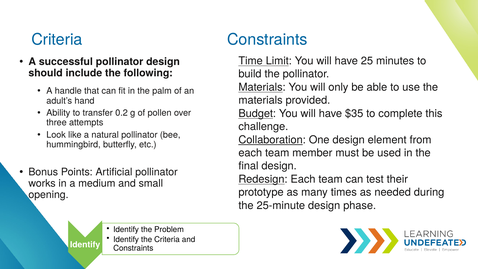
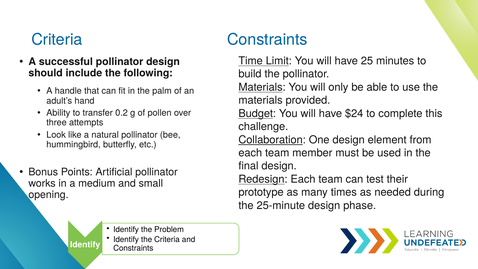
$35: $35 -> $24
